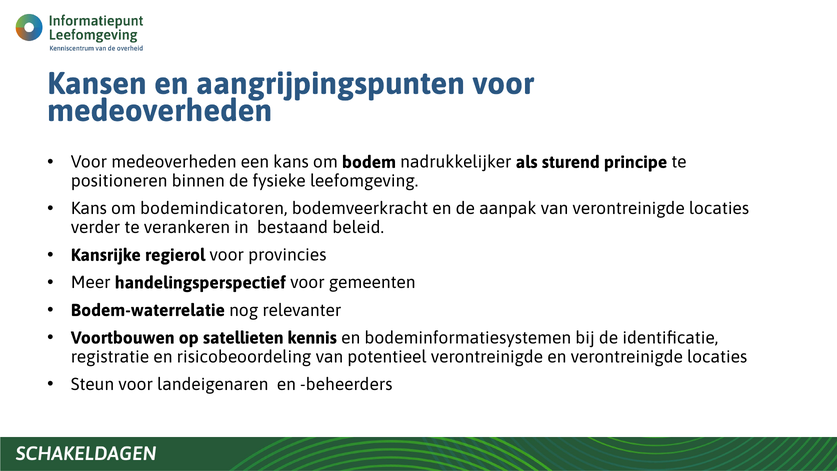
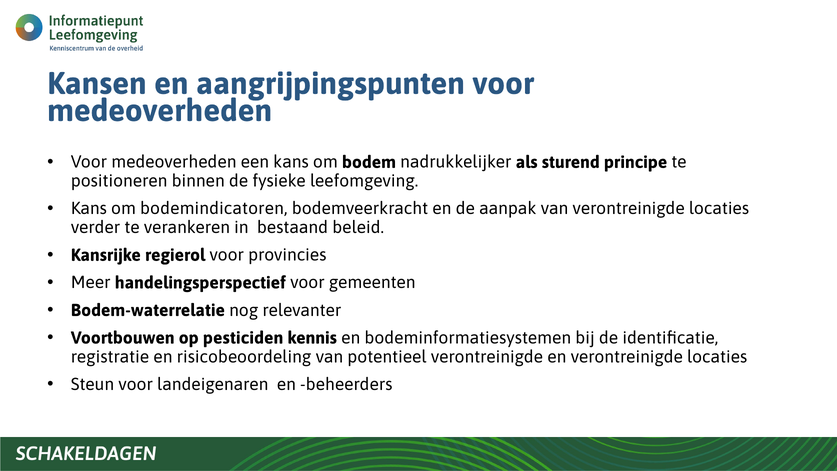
satellieten: satellieten -> pesticiden
